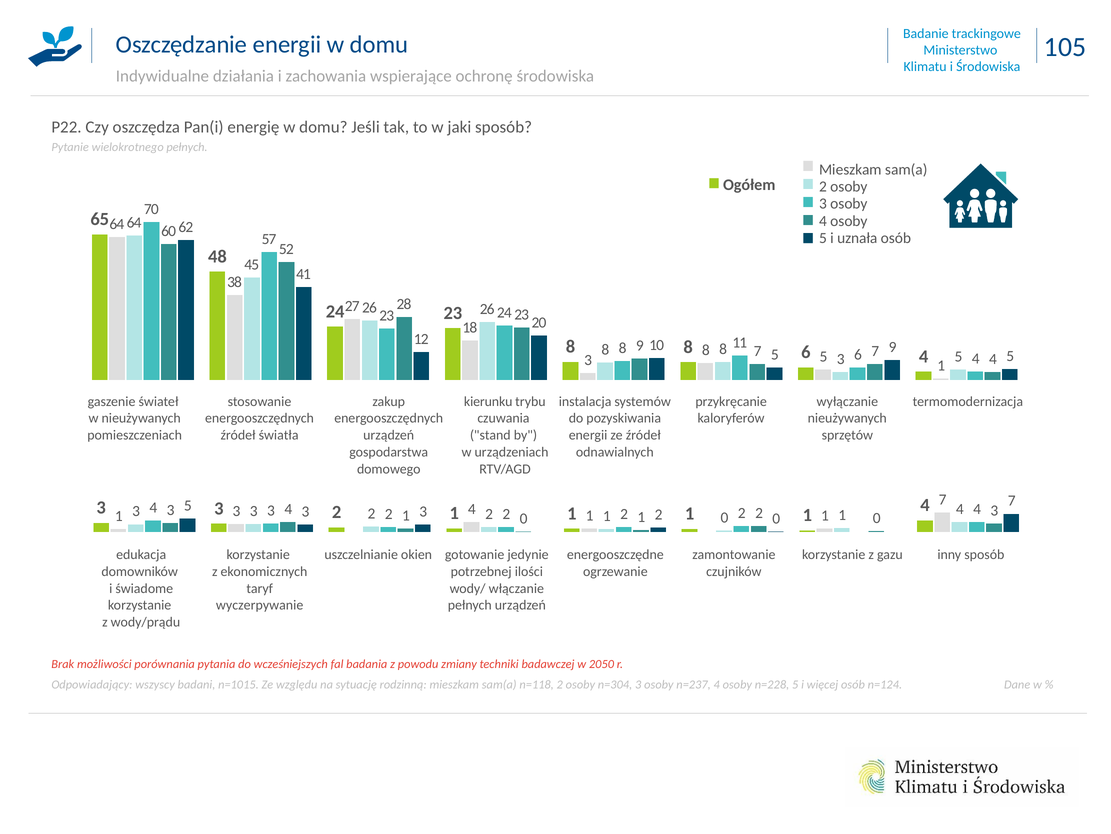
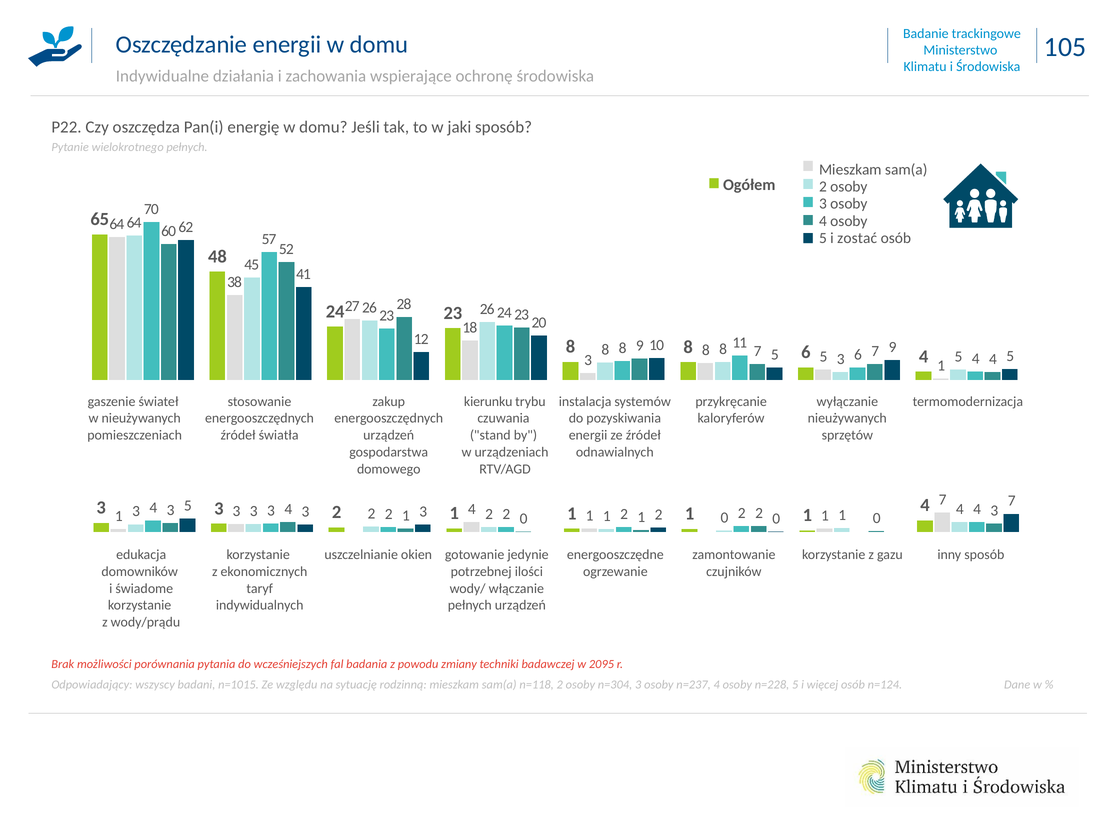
uznała: uznała -> zostać
wyczerpywanie: wyczerpywanie -> indywidualnych
2050: 2050 -> 2095
